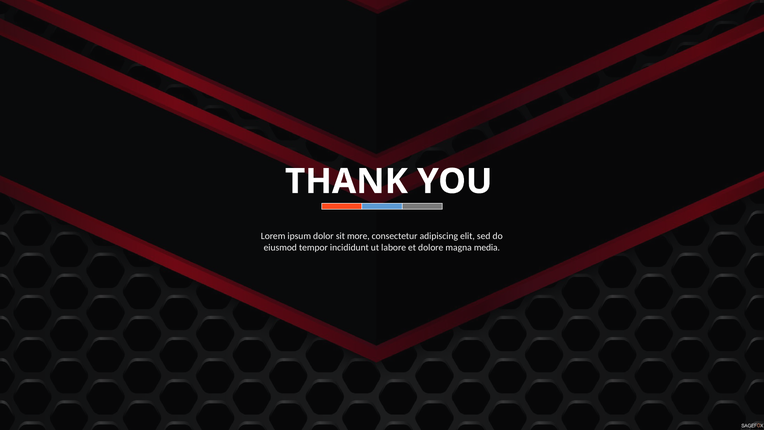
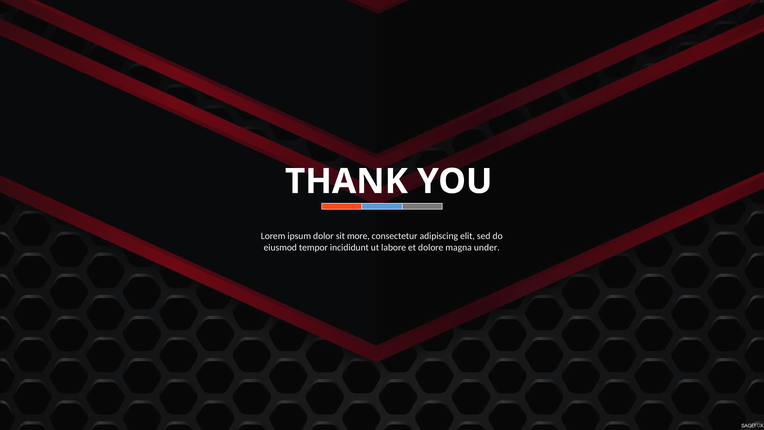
media: media -> under
